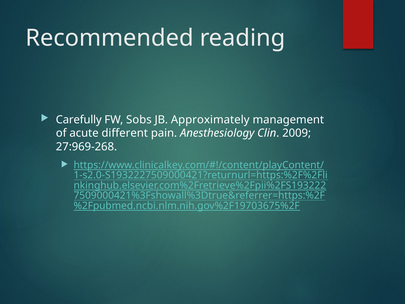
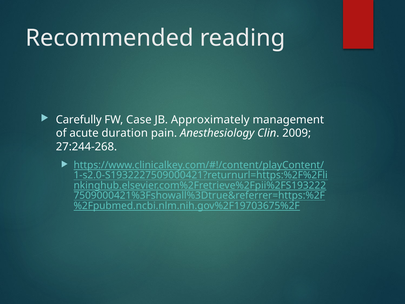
Sobs: Sobs -> Case
different: different -> duration
27:969-268: 27:969-268 -> 27:244-268
